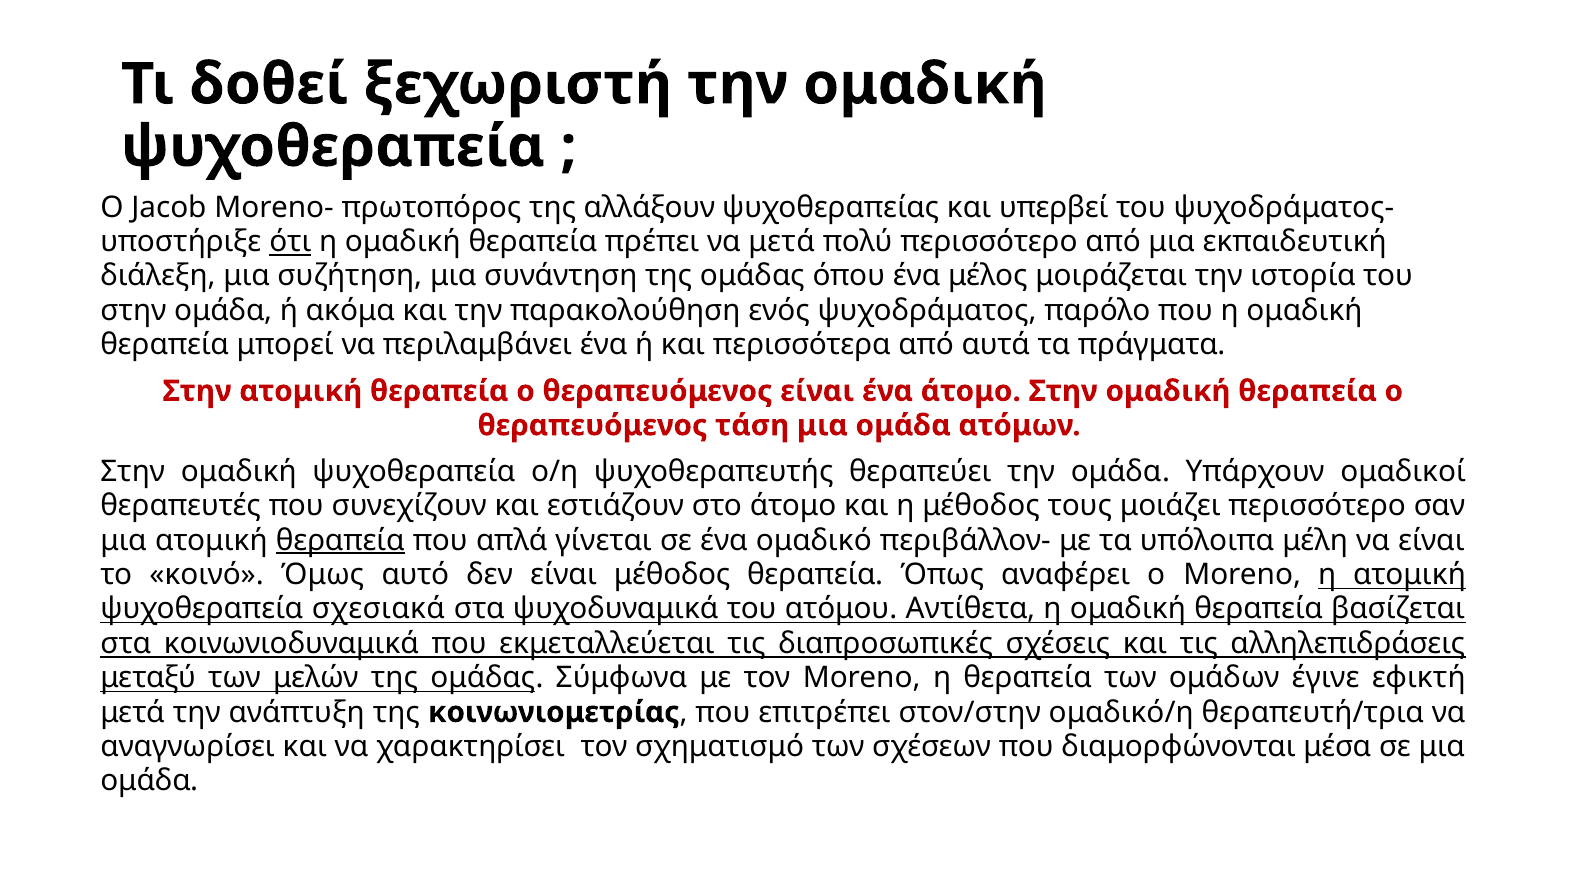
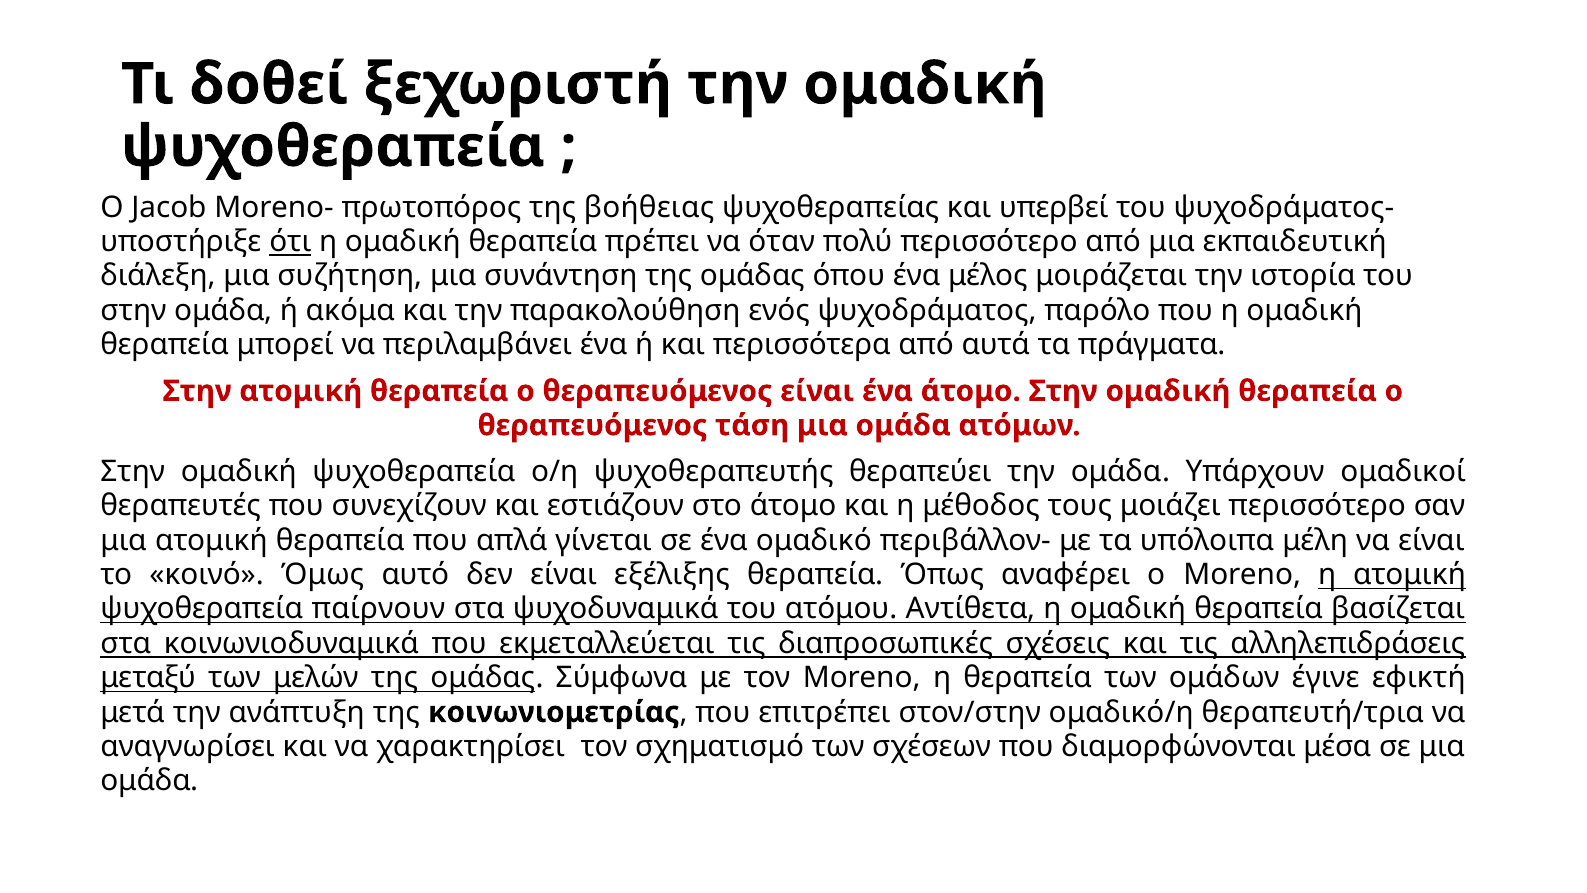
αλλάξουν: αλλάξουν -> βοήθειας
να μετά: μετά -> όταν
θεραπεία at (340, 540) underline: present -> none
είναι μέθοδος: μέθοδος -> εξέλιξης
σχεσιακά: σχεσιακά -> παίρνουν
